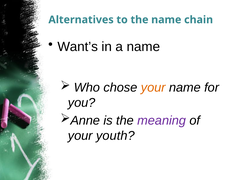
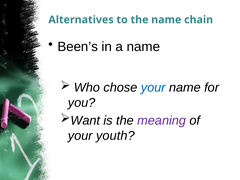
Want’s: Want’s -> Been’s
your at (153, 88) colour: orange -> blue
Anne: Anne -> Want
